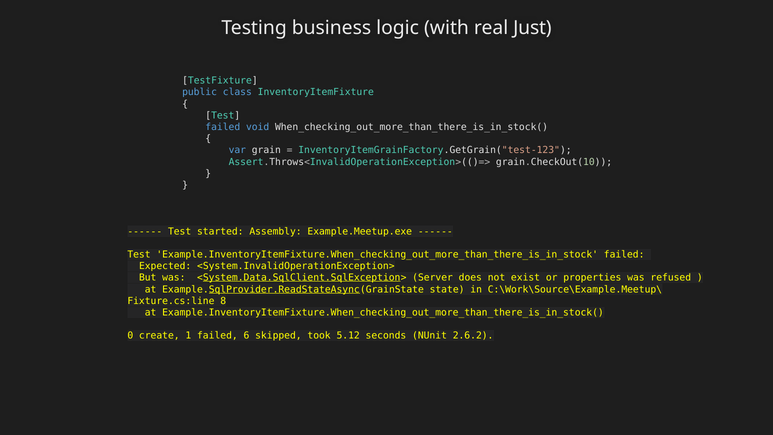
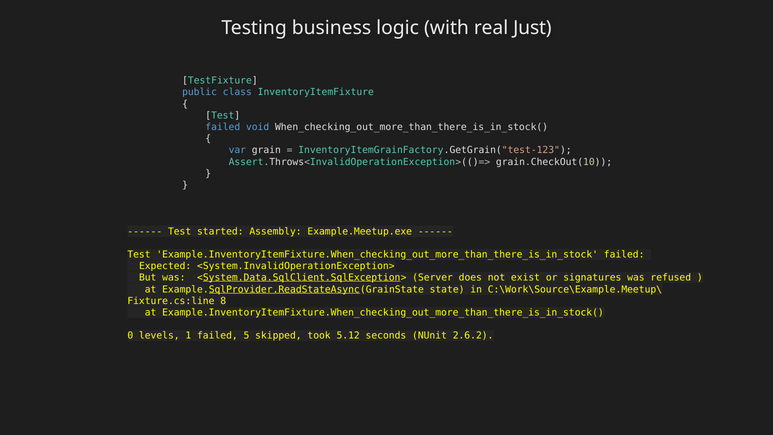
properties: properties -> signatures
create: create -> levels
6: 6 -> 5
